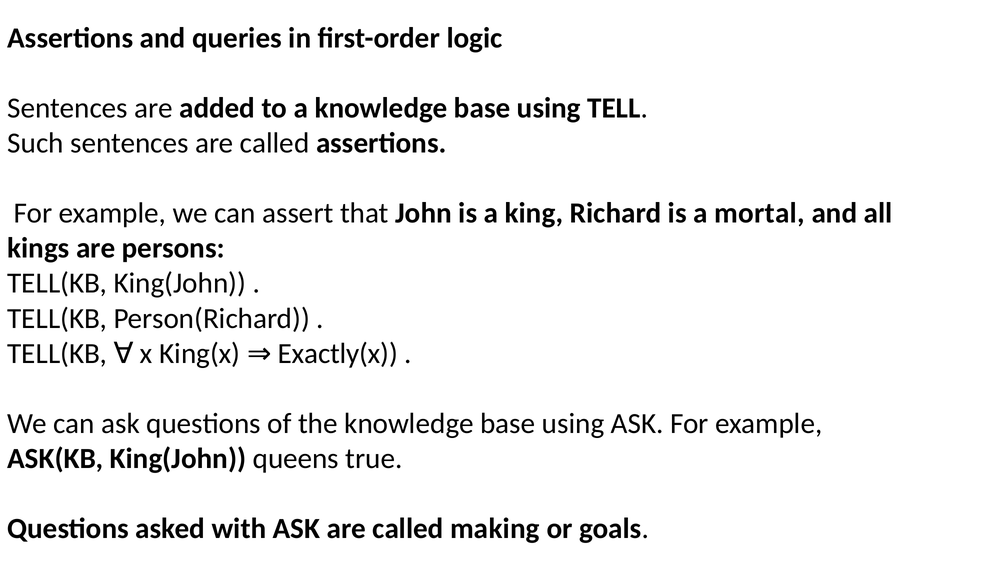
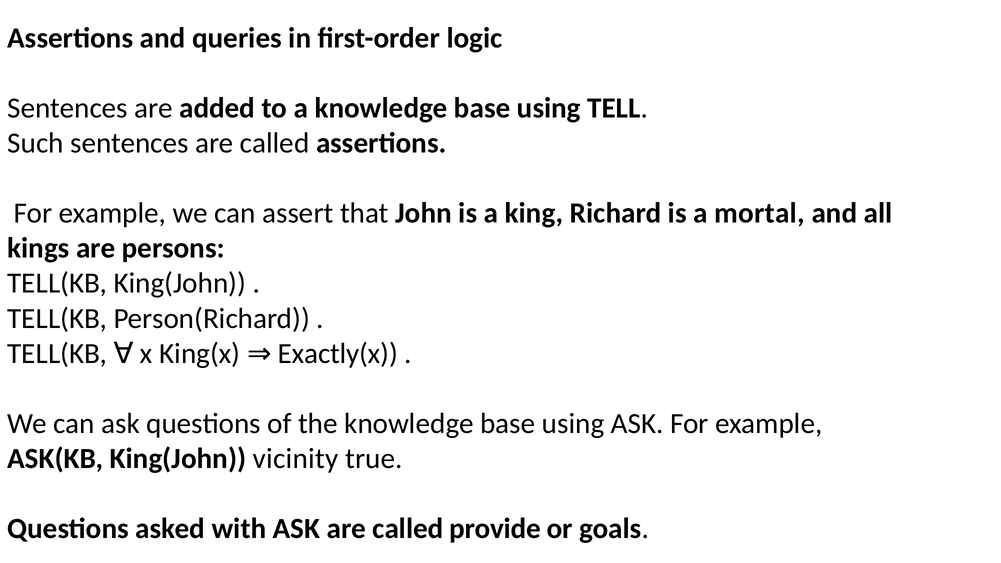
queens: queens -> vicinity
making: making -> provide
